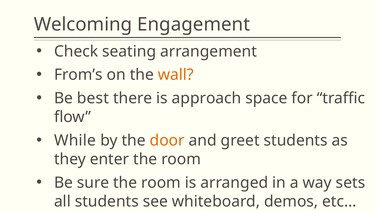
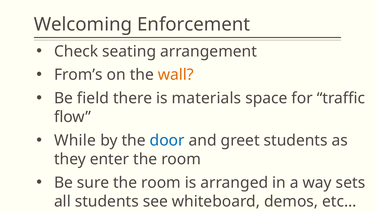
Engagement: Engagement -> Enforcement
best: best -> field
approach: approach -> materials
door colour: orange -> blue
